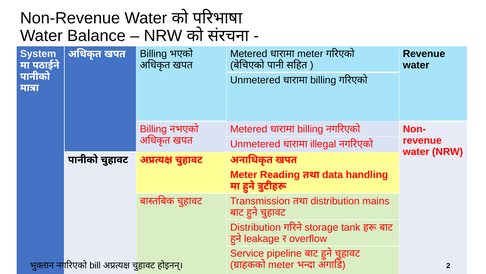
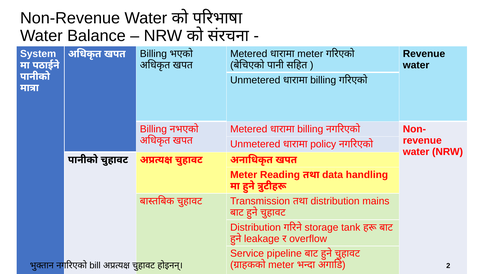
illegal: illegal -> policy
